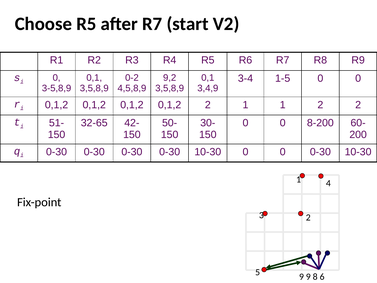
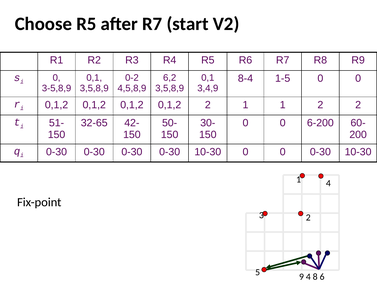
9,2: 9,2 -> 6,2
3-4: 3-4 -> 8-4
8-200: 8-200 -> 6-200
9 9: 9 -> 4
